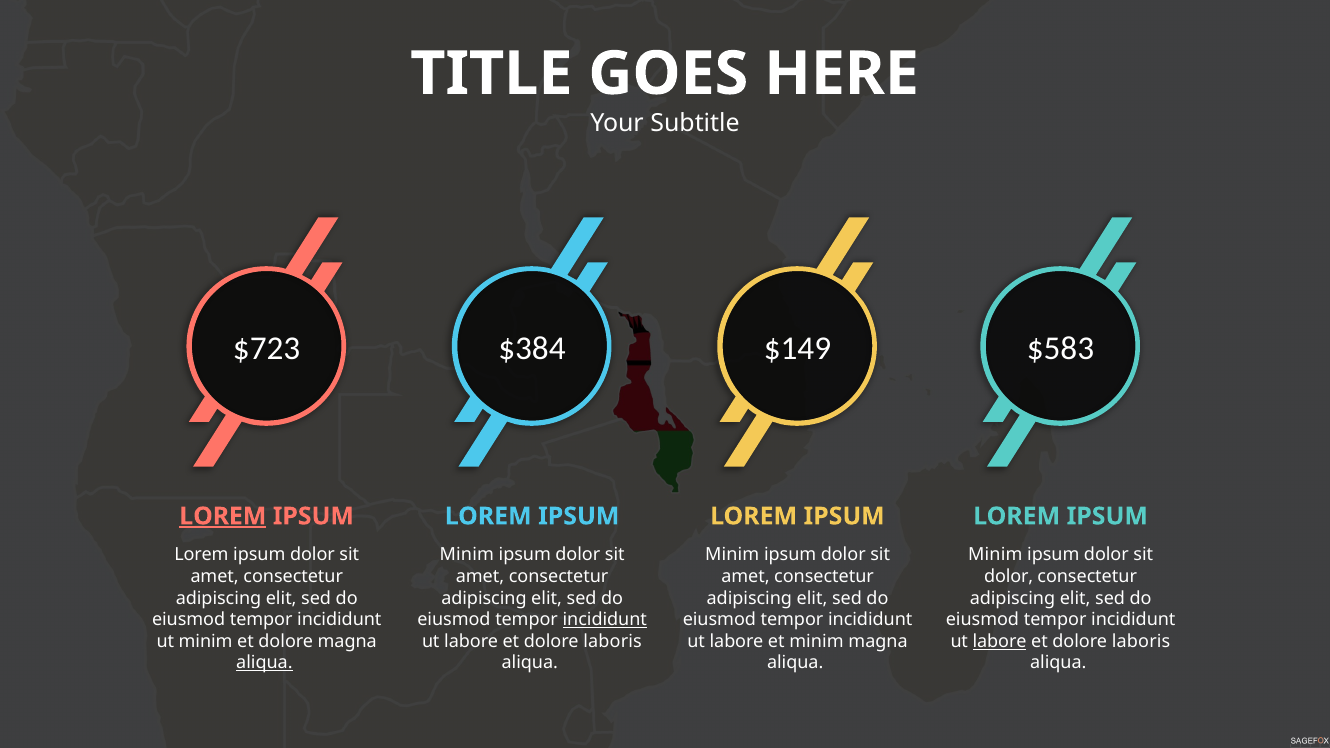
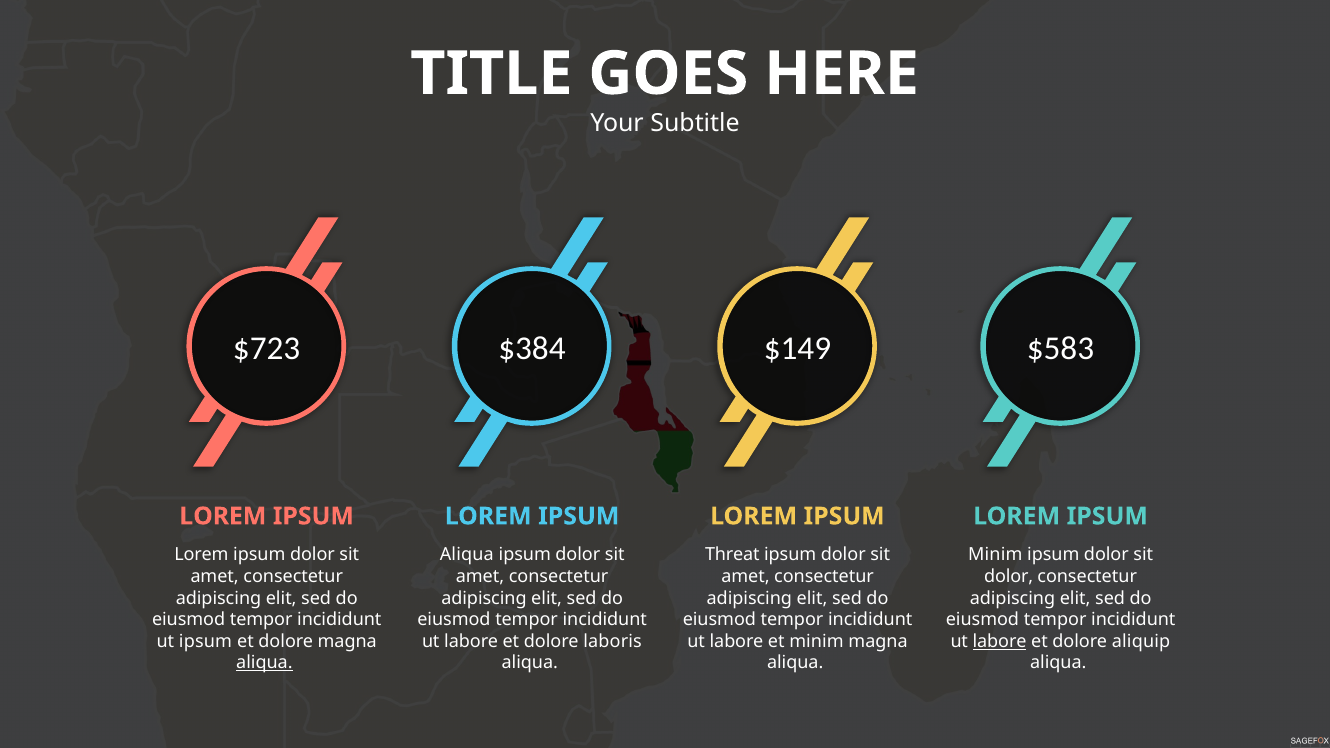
LOREM at (223, 516) underline: present -> none
Minim at (467, 555): Minim -> Aliqua
Minim at (732, 555): Minim -> Threat
incididunt at (605, 620) underline: present -> none
ut minim: minim -> ipsum
laboris at (1141, 641): laboris -> aliquip
